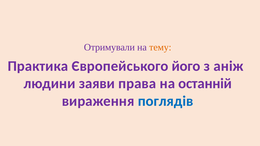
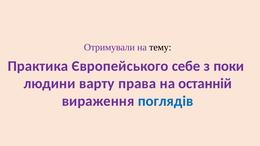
тему colour: orange -> black
його: його -> себе
аніж: аніж -> поки
заяви: заяви -> варту
